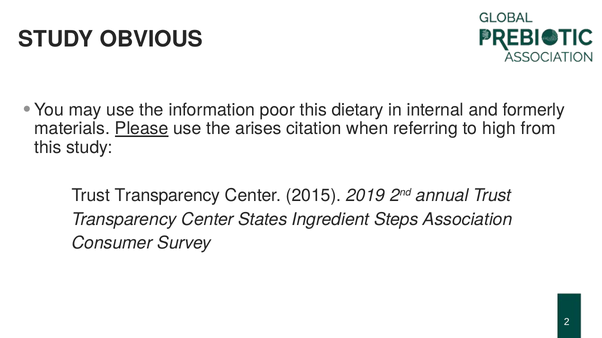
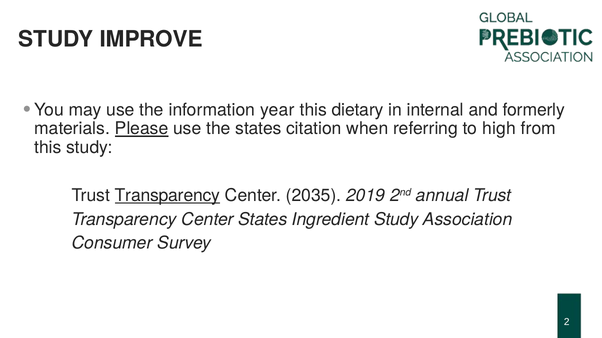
OBVIOUS: OBVIOUS -> IMPROVE
poor: poor -> year
the arises: arises -> states
Transparency at (168, 196) underline: none -> present
2015: 2015 -> 2035
Ingredient Steps: Steps -> Study
